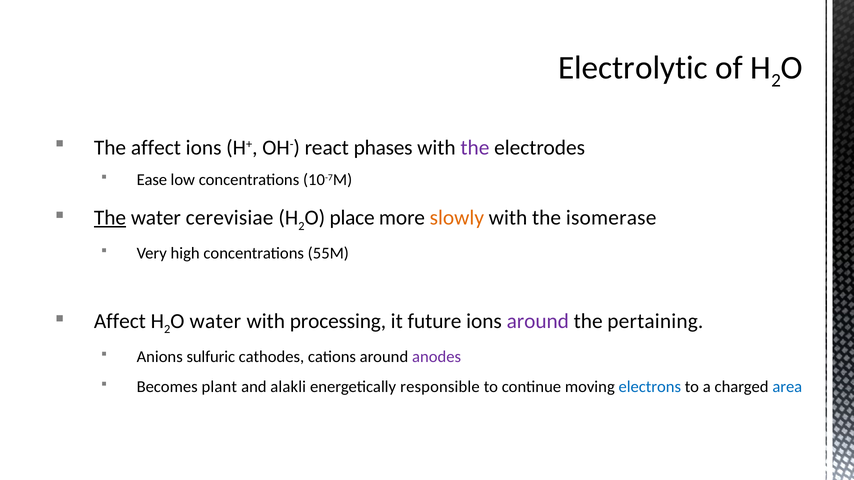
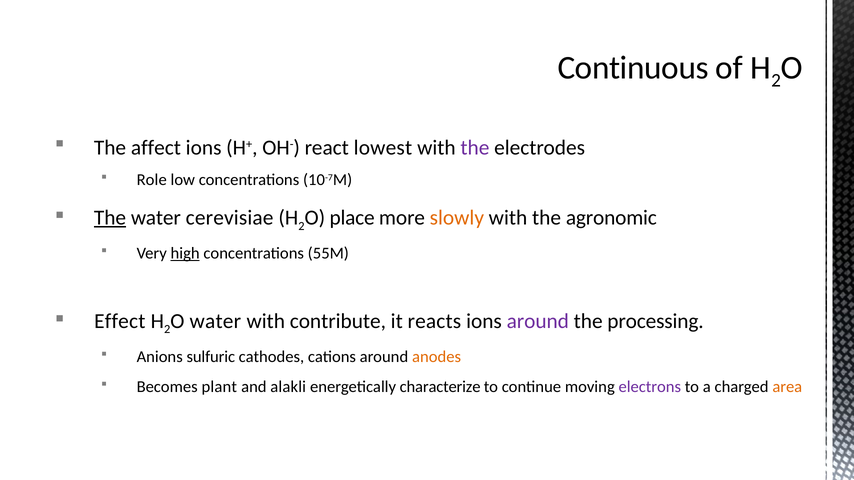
Electrolytic: Electrolytic -> Continuous
phases: phases -> lowest
Ease: Ease -> Role
isomerase: isomerase -> agronomic
high underline: none -> present
Affect at (120, 321): Affect -> Effect
processing: processing -> contribute
future: future -> reacts
pertaining: pertaining -> processing
anodes colour: purple -> orange
responsible: responsible -> characterize
electrons colour: blue -> purple
area colour: blue -> orange
